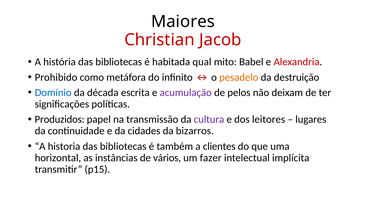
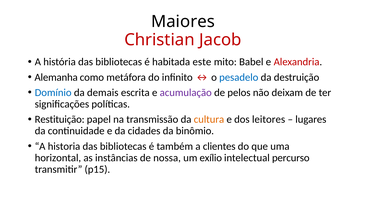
qual: qual -> este
Prohibido: Prohibido -> Alemanha
pesadelo colour: orange -> blue
década: década -> demais
Produzidos: Produzidos -> Restituição
cultura colour: purple -> orange
bizarros: bizarros -> binômio
vários: vários -> nossa
fazer: fazer -> exílio
implícita: implícita -> percurso
